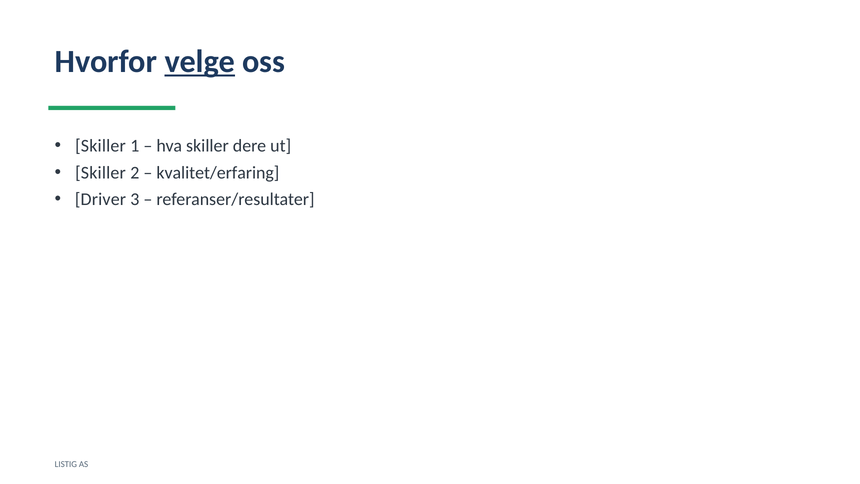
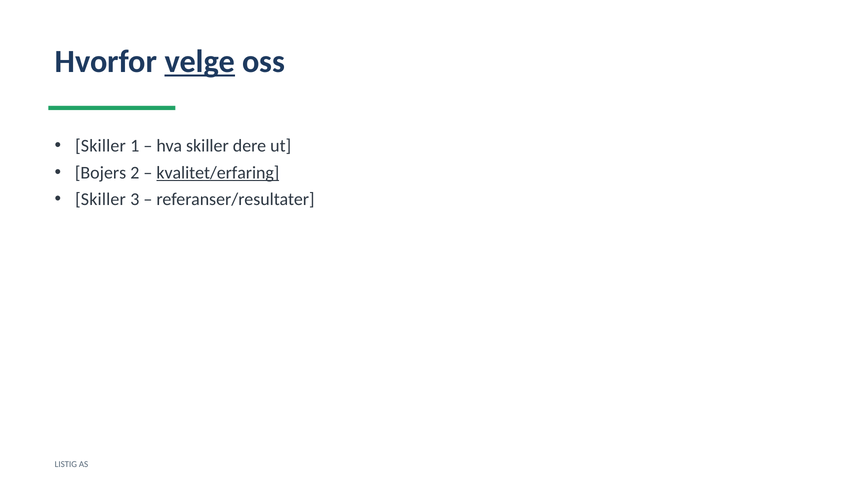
Skiller at (100, 173): Skiller -> Bojers
kvalitet/erfaring underline: none -> present
Driver at (100, 199): Driver -> Skiller
